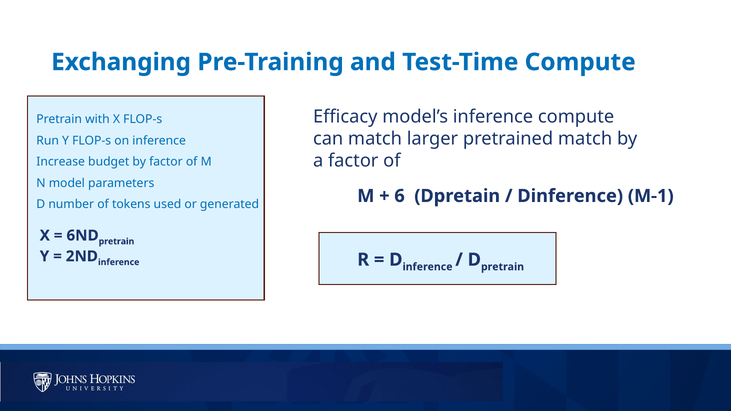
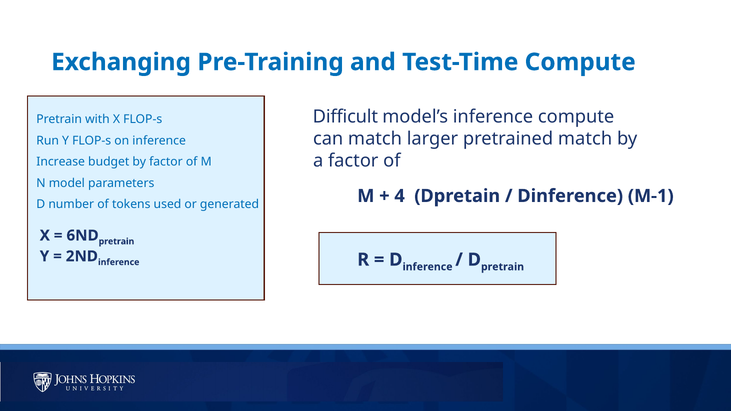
Efficacy: Efficacy -> Difficult
6: 6 -> 4
